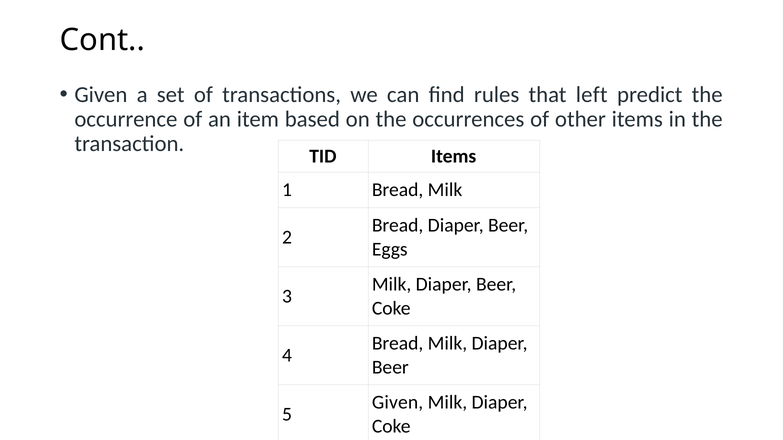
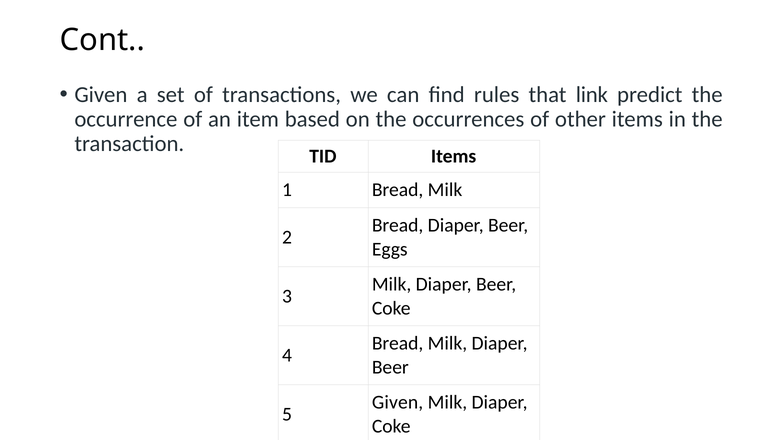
left: left -> link
